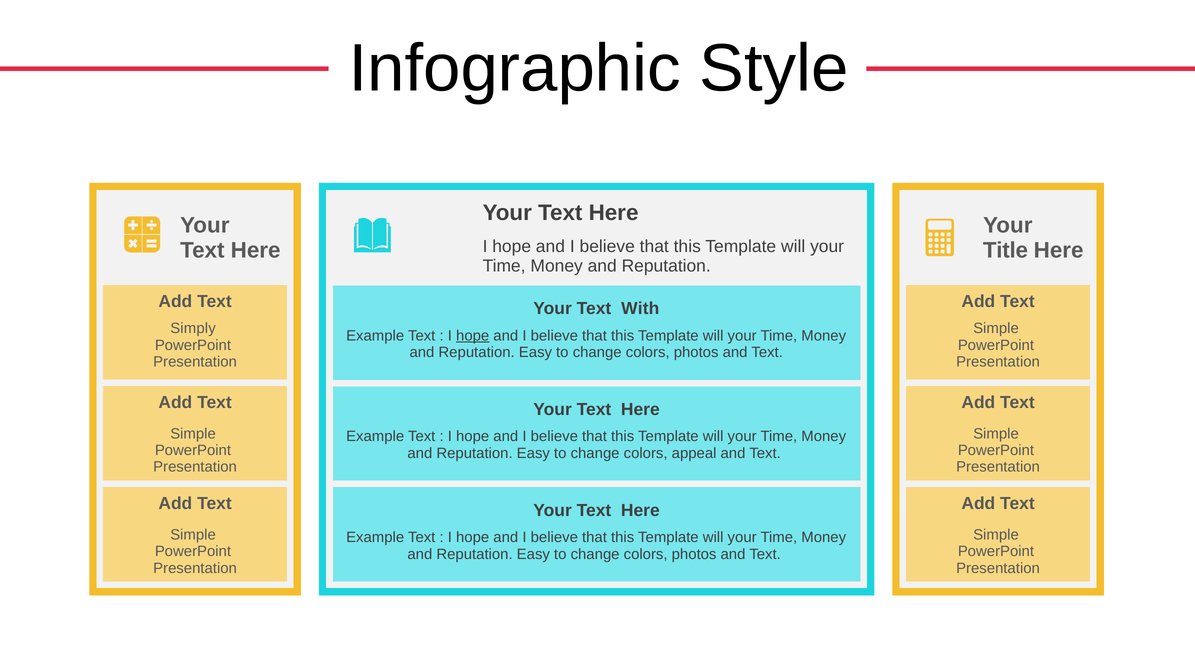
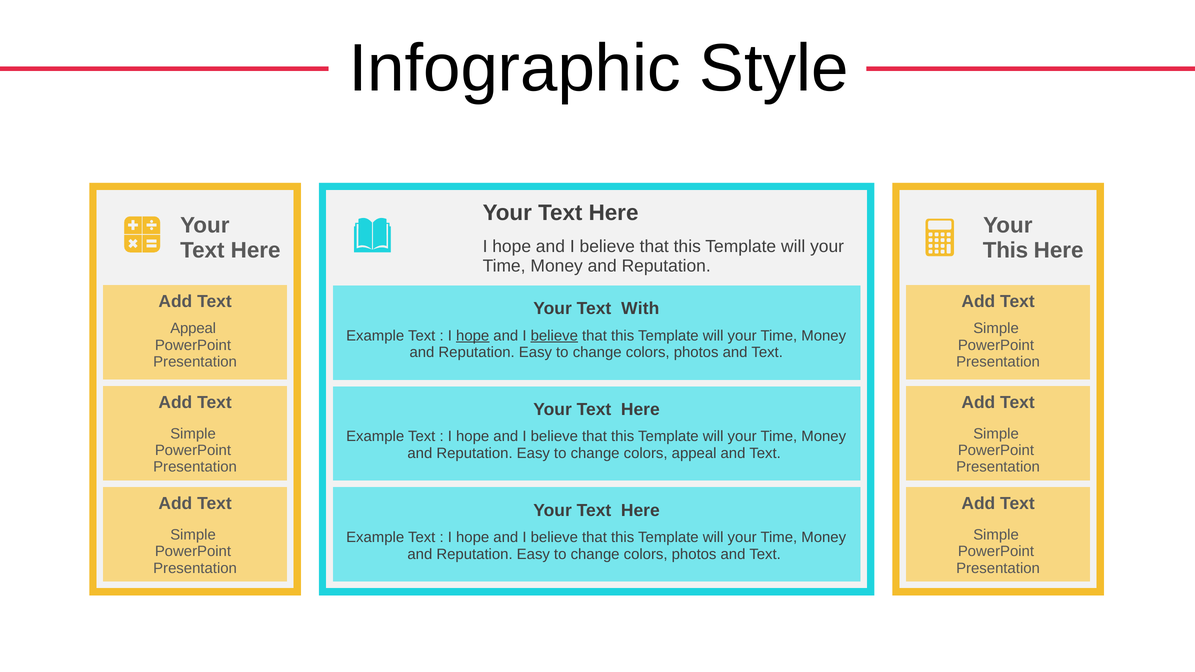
Title at (1005, 250): Title -> This
Simply at (193, 328): Simply -> Appeal
believe at (554, 336) underline: none -> present
